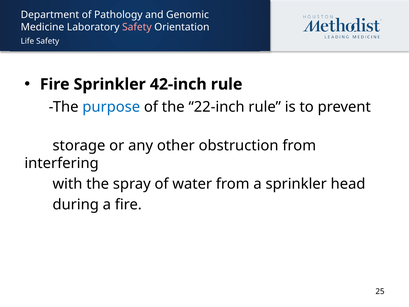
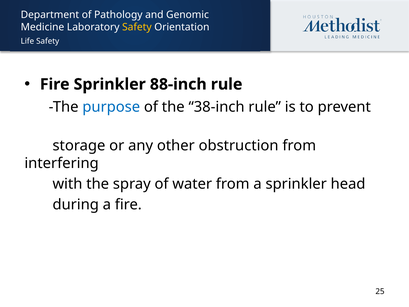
Safety at (137, 27) colour: pink -> yellow
42-inch: 42-inch -> 88-inch
22-inch: 22-inch -> 38-inch
